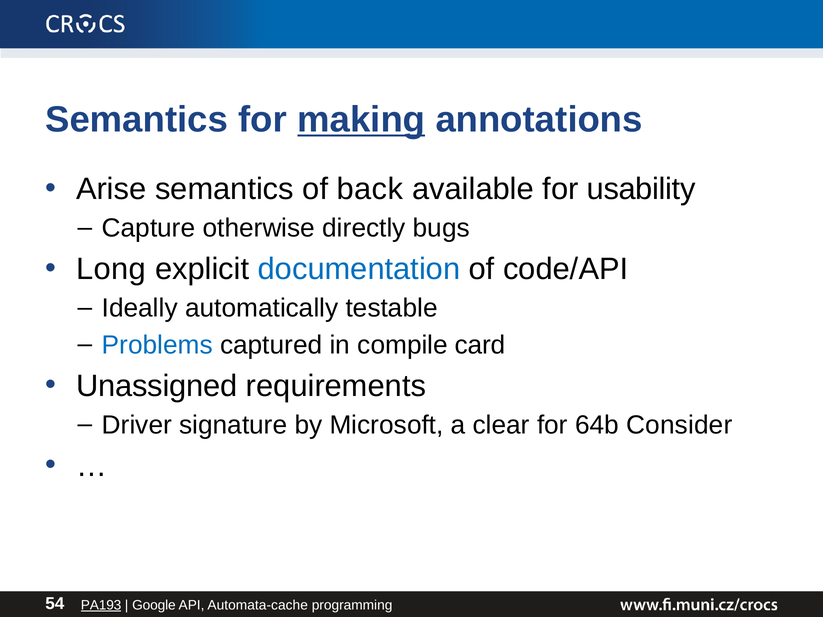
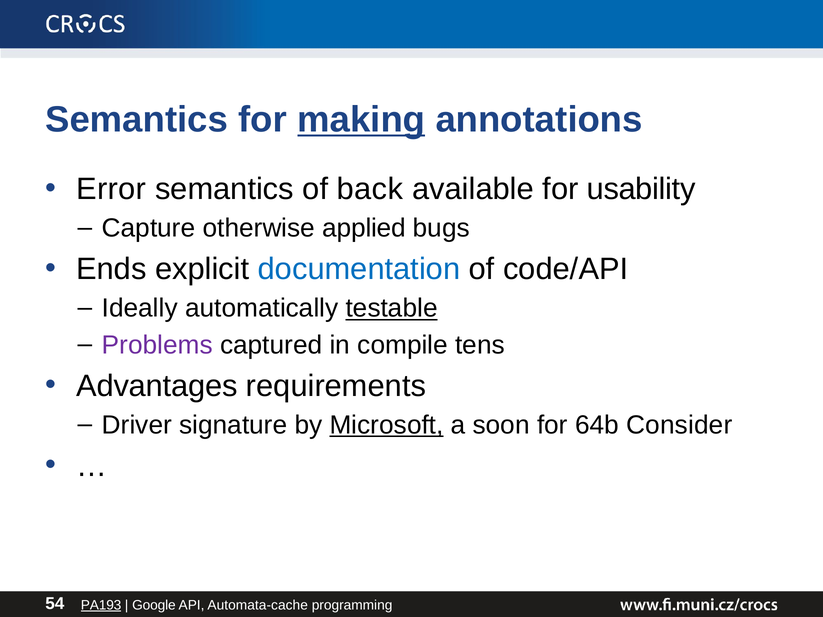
Arise: Arise -> Error
directly: directly -> applied
Long: Long -> Ends
testable underline: none -> present
Problems colour: blue -> purple
card: card -> tens
Unassigned: Unassigned -> Advantages
Microsoft underline: none -> present
clear: clear -> soon
